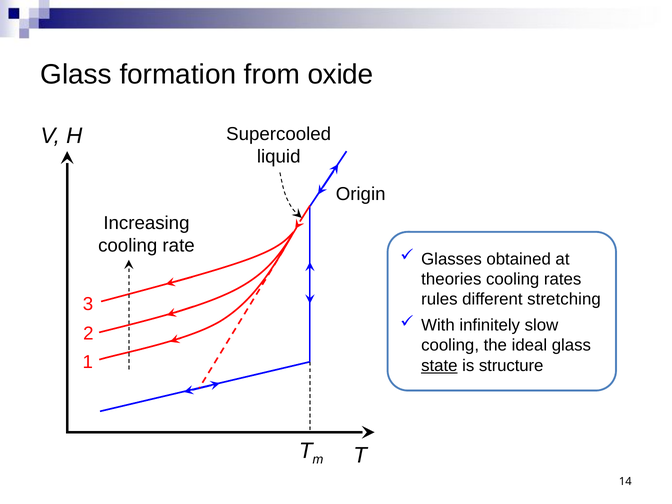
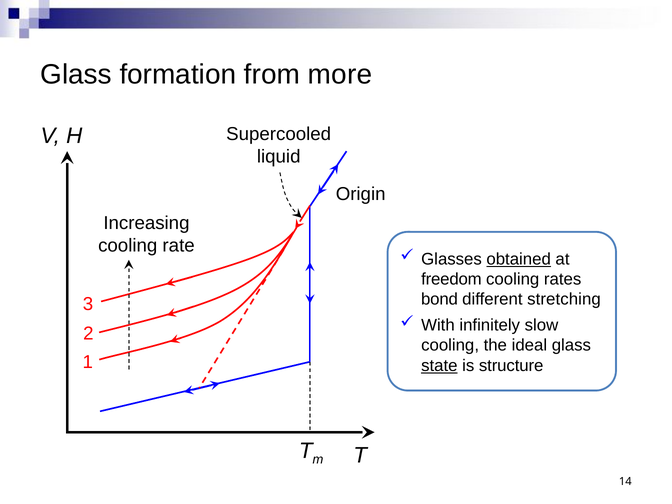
oxide: oxide -> more
obtained underline: none -> present
theories: theories -> freedom
rules: rules -> bond
